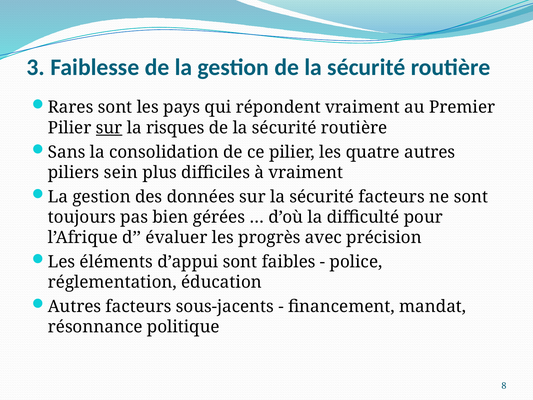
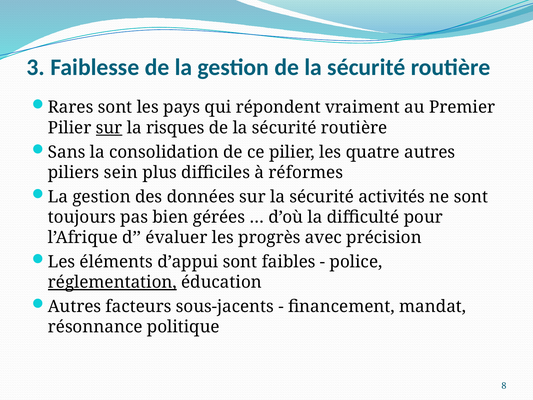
à vraiment: vraiment -> réformes
sécurité facteurs: facteurs -> activités
réglementation underline: none -> present
